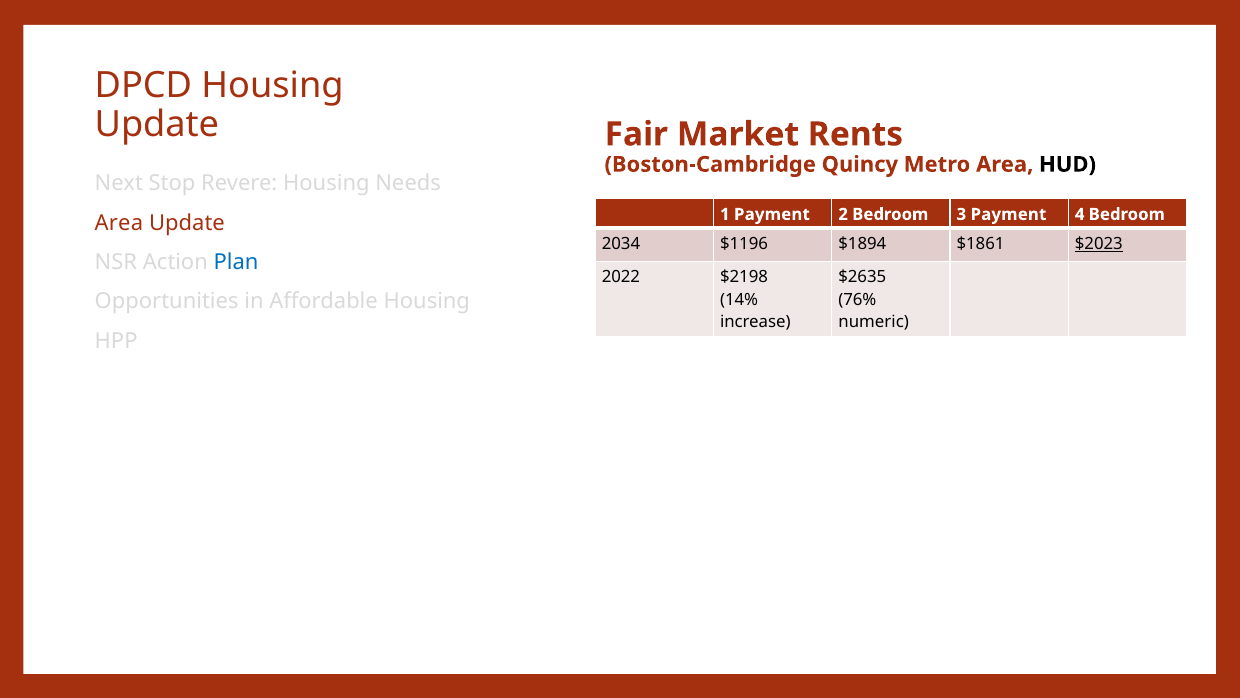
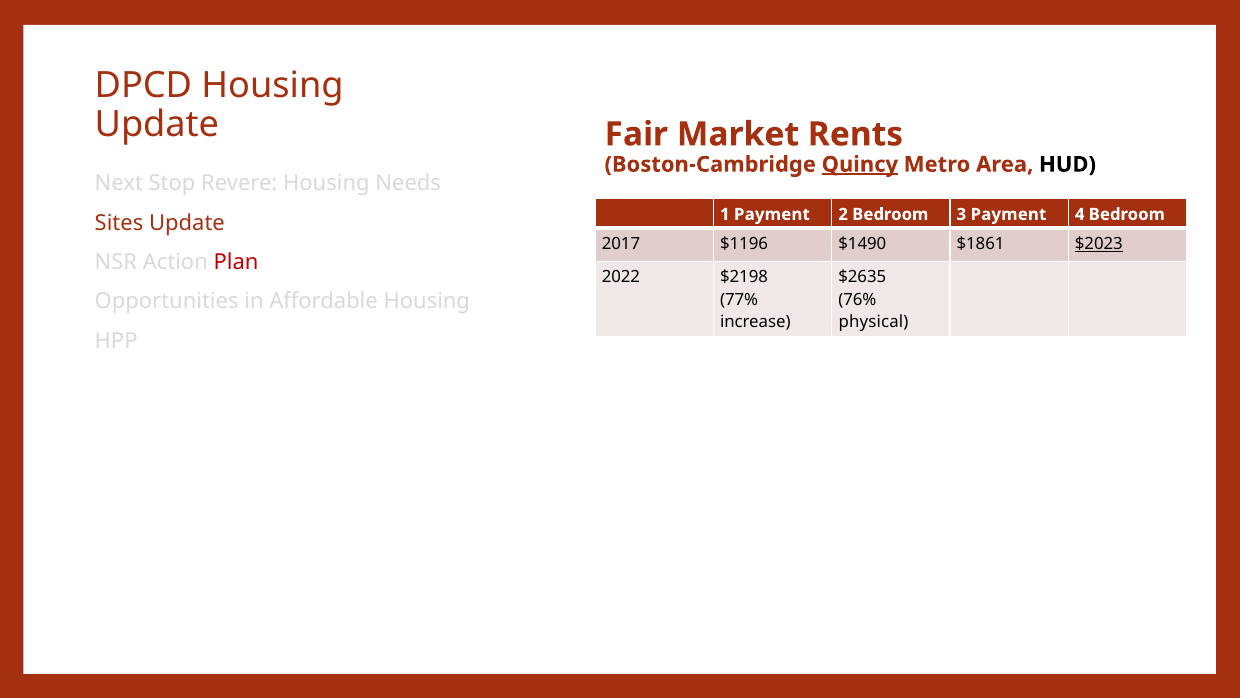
Quincy underline: none -> present
Area at (119, 223): Area -> Sites
2034: 2034 -> 2017
$1894: $1894 -> $1490
Plan colour: blue -> red
14%: 14% -> 77%
numeric: numeric -> physical
